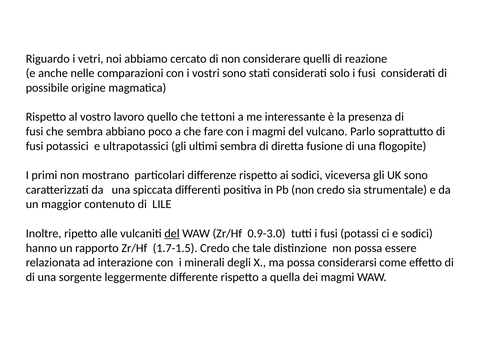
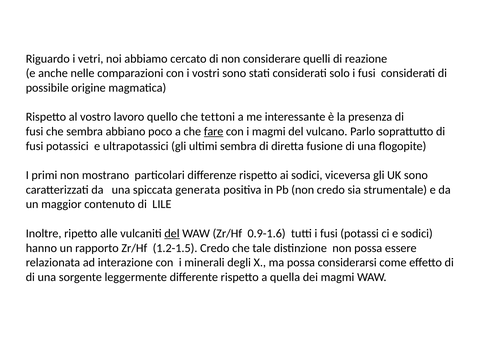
fare underline: none -> present
differenti: differenti -> generata
0.9-3.0: 0.9-3.0 -> 0.9-1.6
1.7-1.5: 1.7-1.5 -> 1.2-1.5
